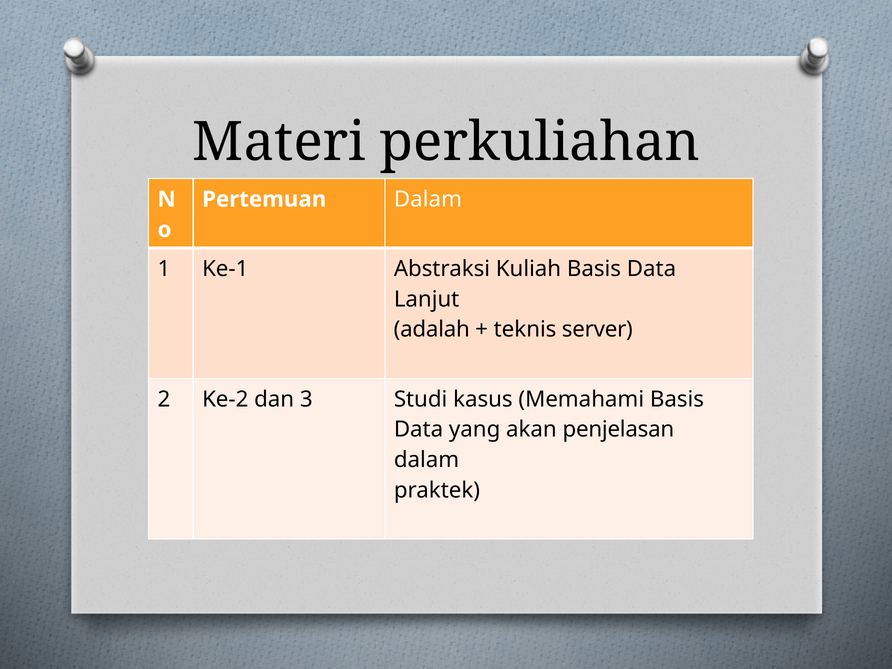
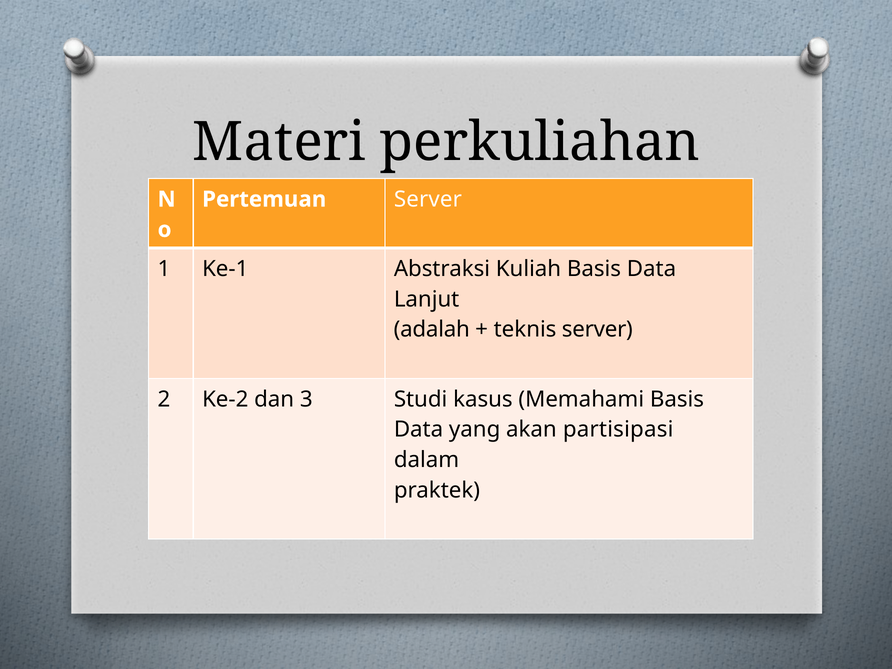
Pertemuan Dalam: Dalam -> Server
penjelasan: penjelasan -> partisipasi
